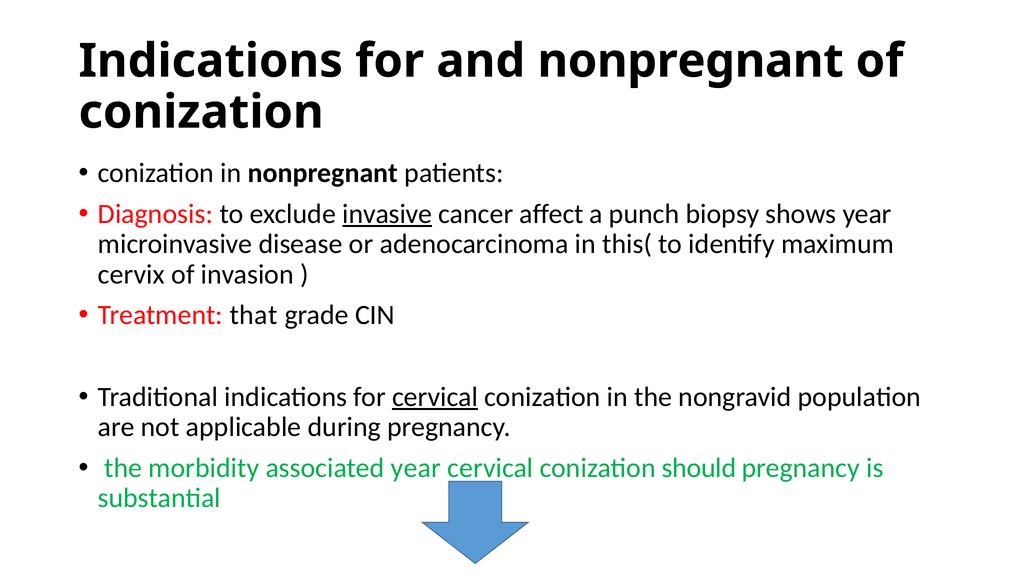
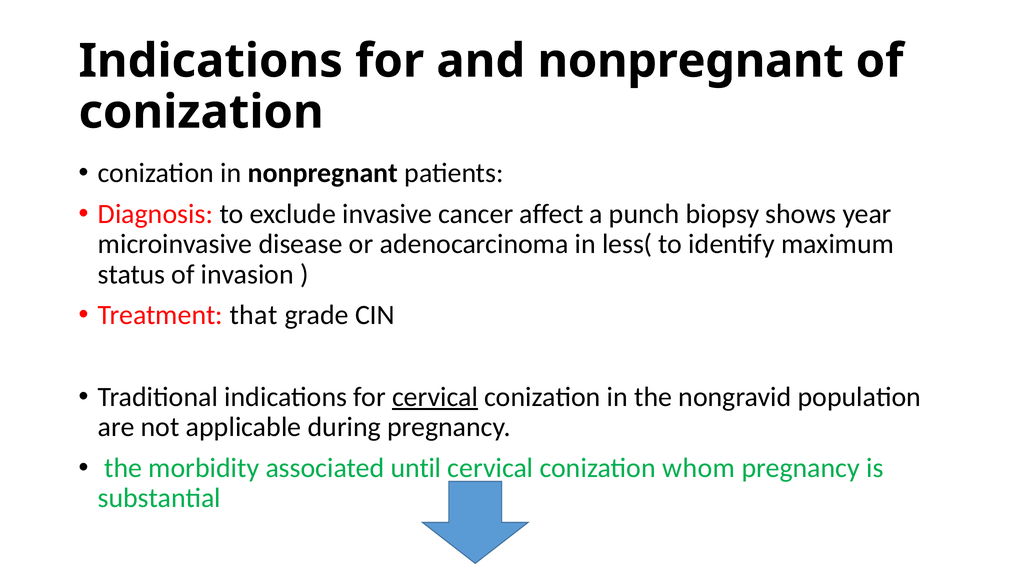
invasive underline: present -> none
this(: this( -> less(
cervix: cervix -> status
associated year: year -> until
should: should -> whom
